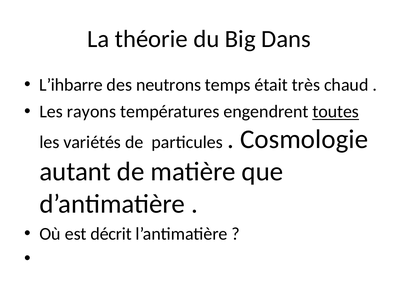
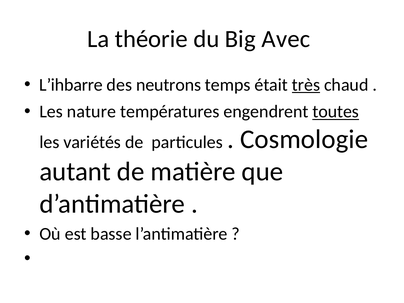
Dans: Dans -> Avec
très underline: none -> present
rayons: rayons -> nature
décrit: décrit -> basse
